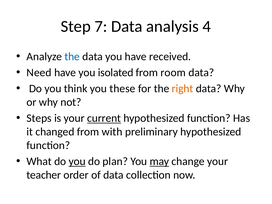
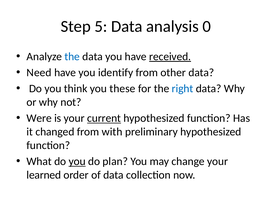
7: 7 -> 5
4: 4 -> 0
received underline: none -> present
isolated: isolated -> identify
room: room -> other
right colour: orange -> blue
Steps: Steps -> Were
may underline: present -> none
teacher: teacher -> learned
